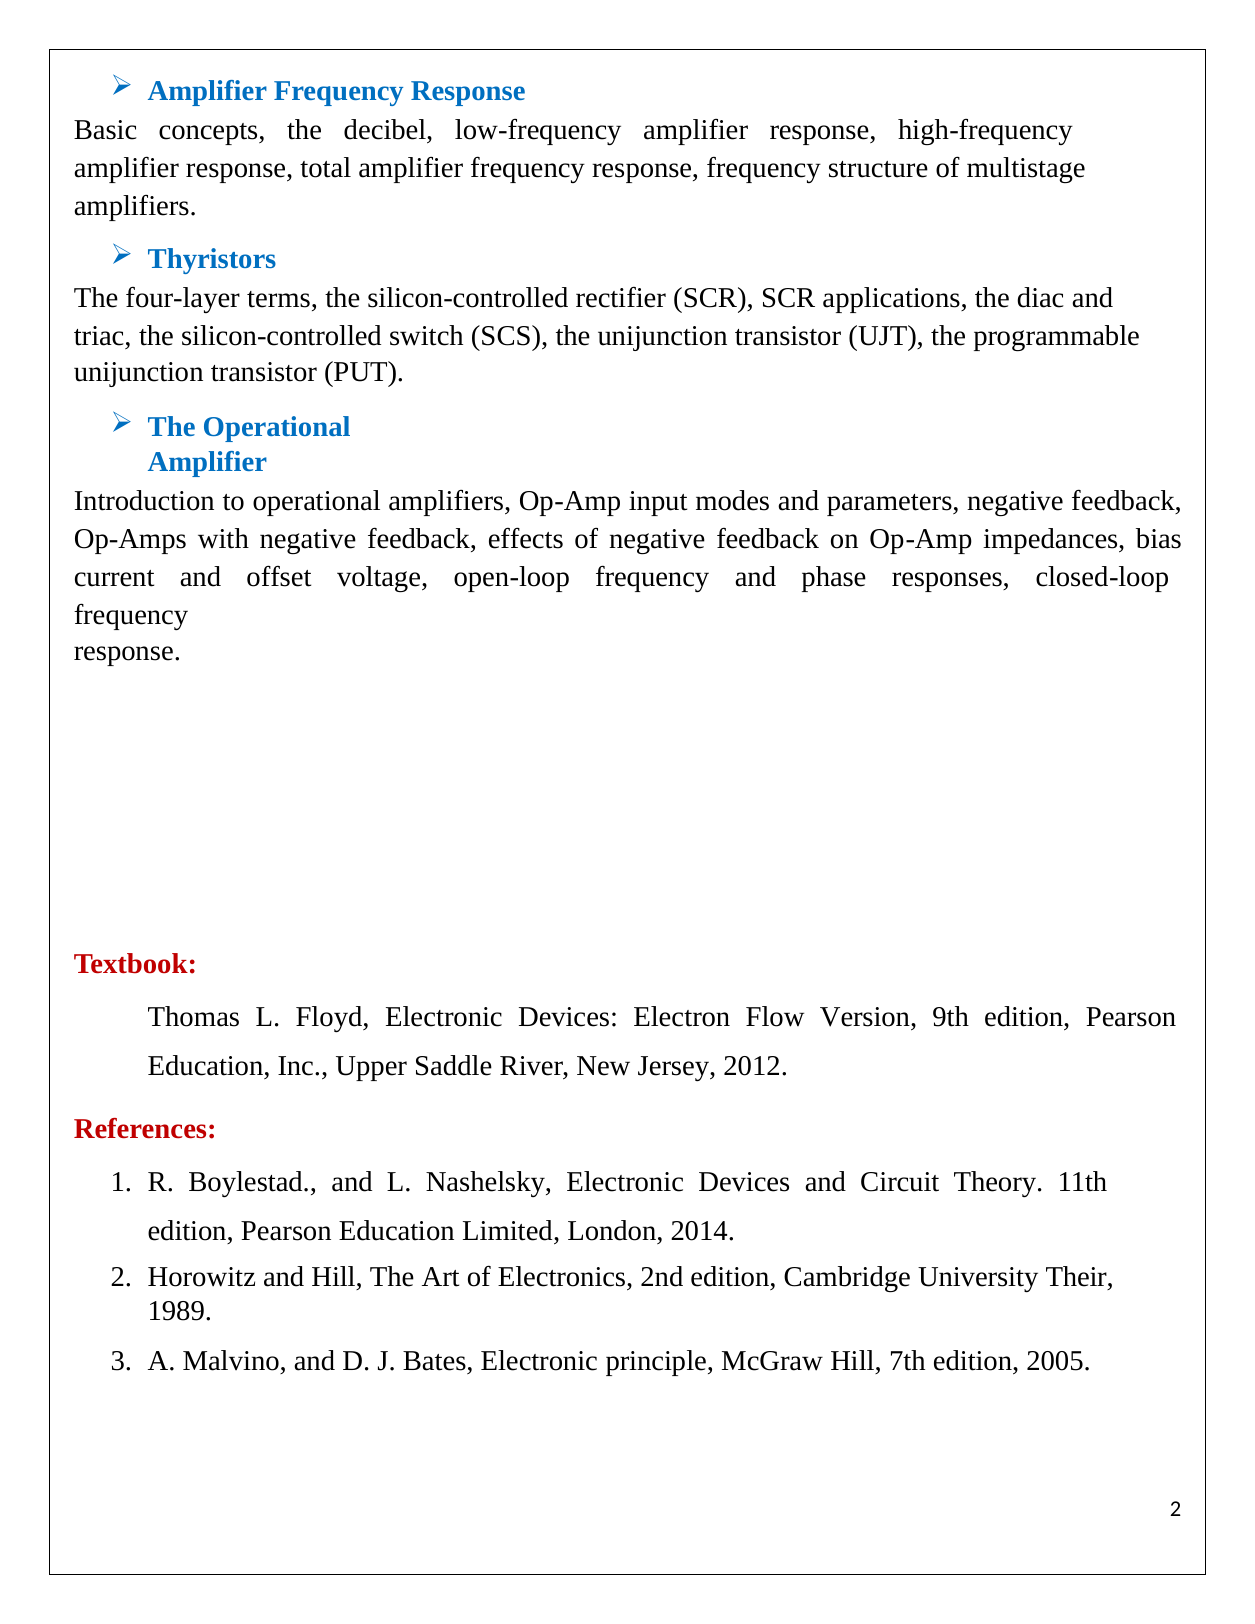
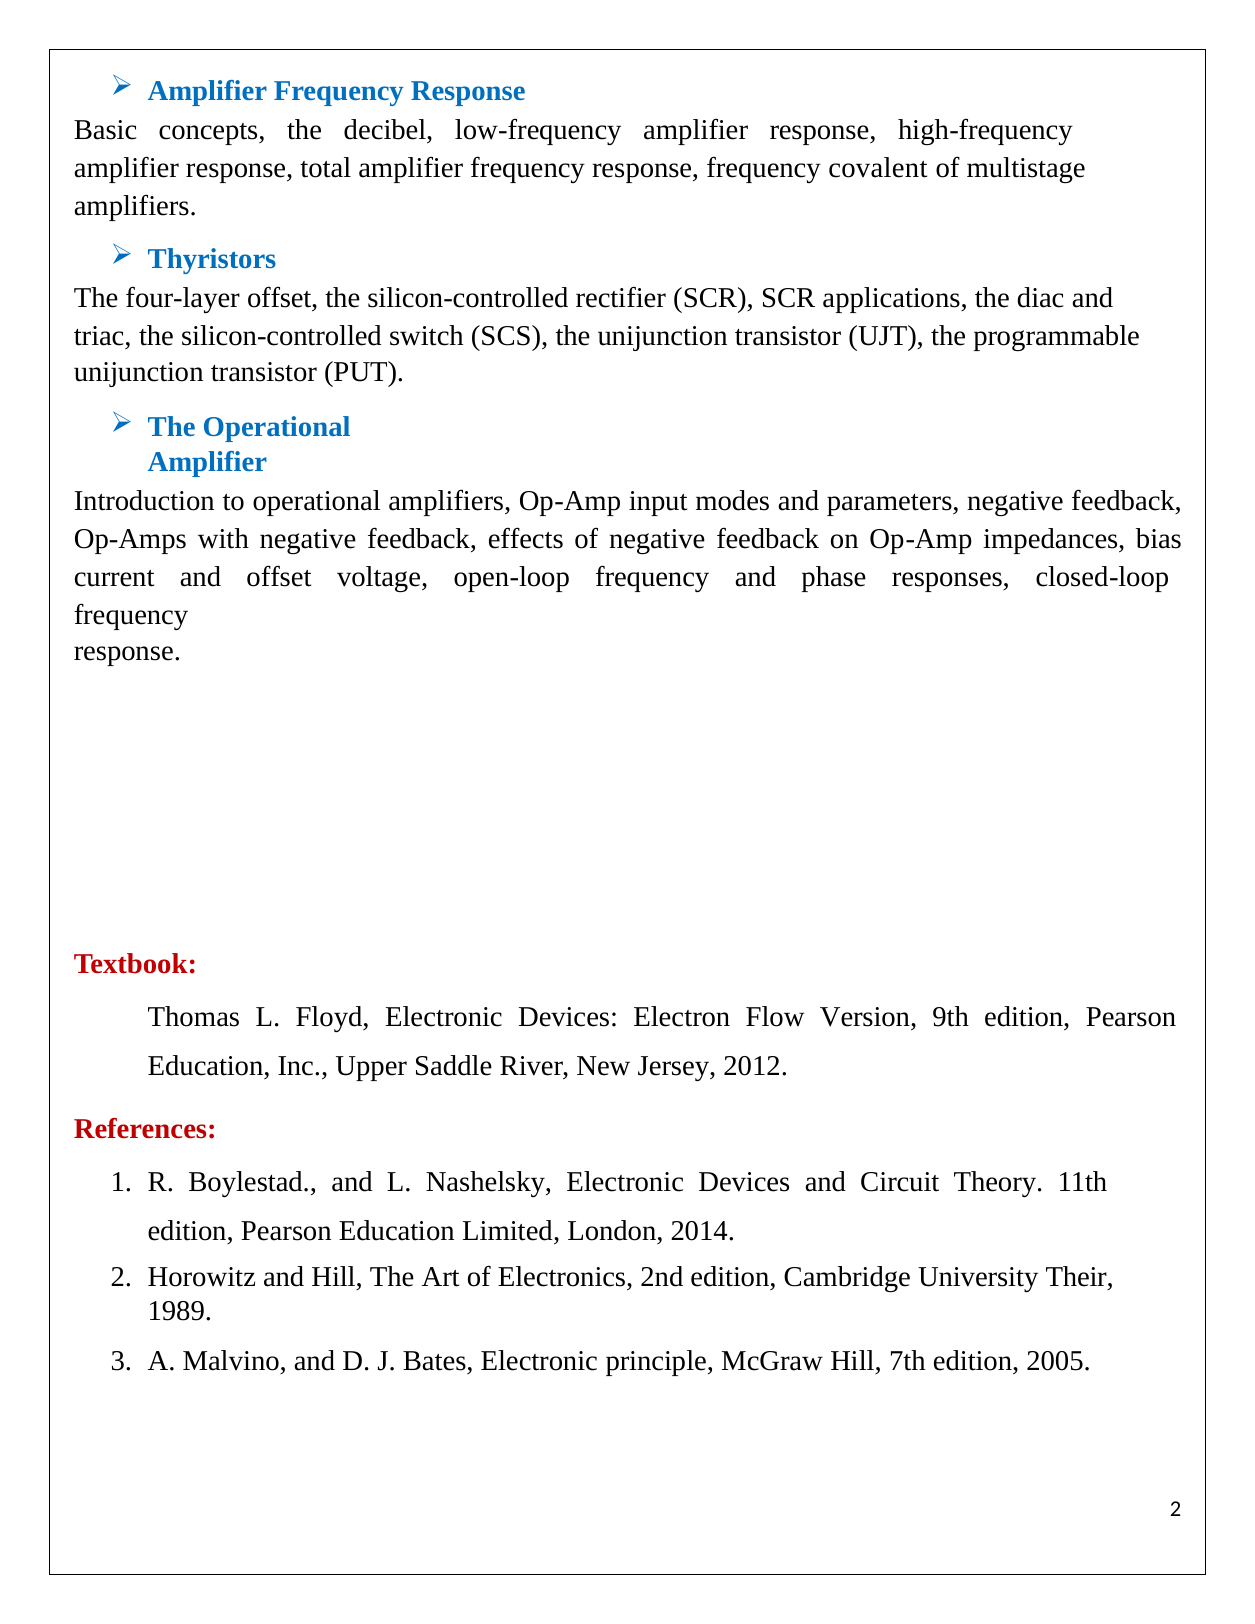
structure: structure -> covalent
four-layer terms: terms -> offset
